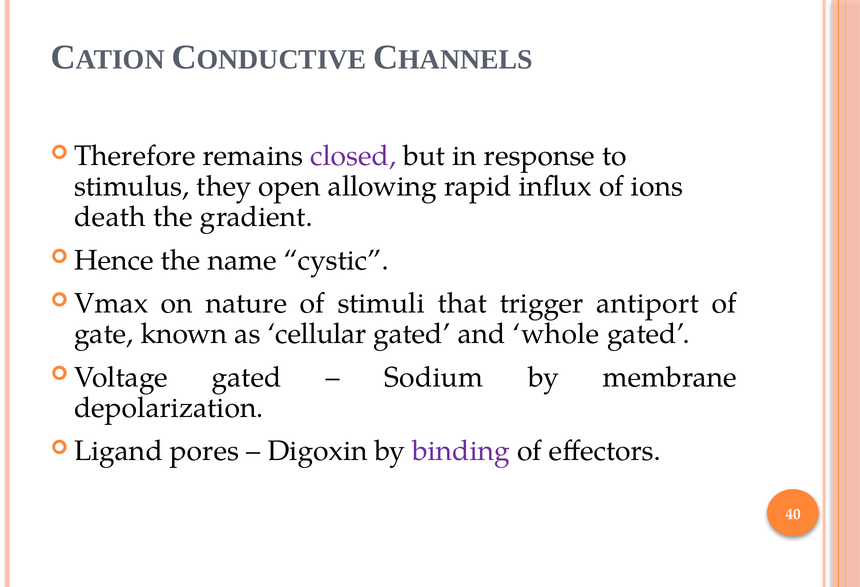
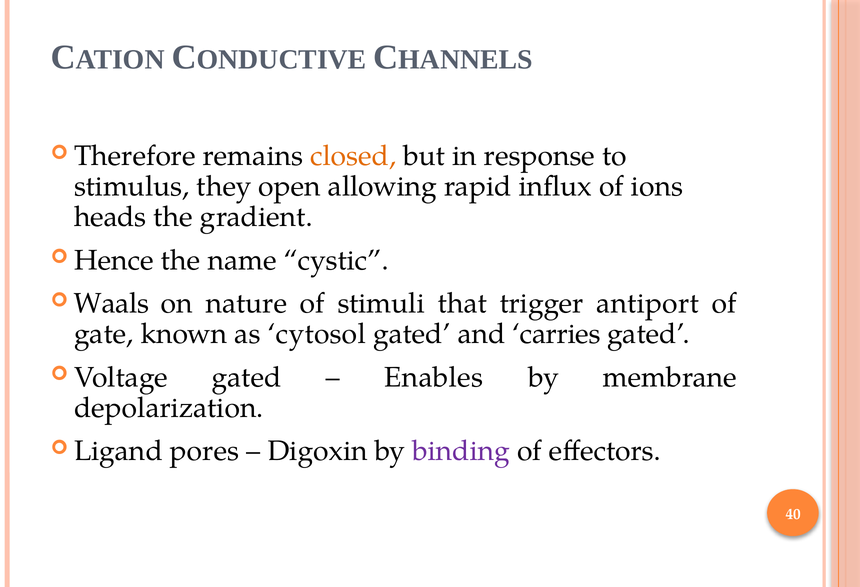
closed colour: purple -> orange
death: death -> heads
Vmax: Vmax -> Waals
cellular: cellular -> cytosol
whole: whole -> carries
Sodium: Sodium -> Enables
